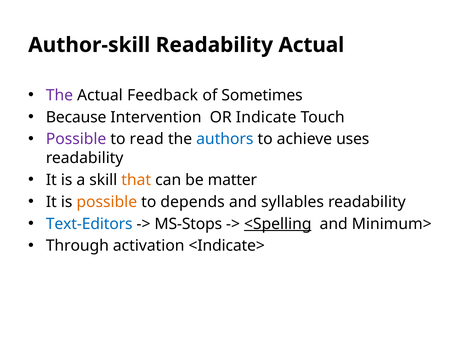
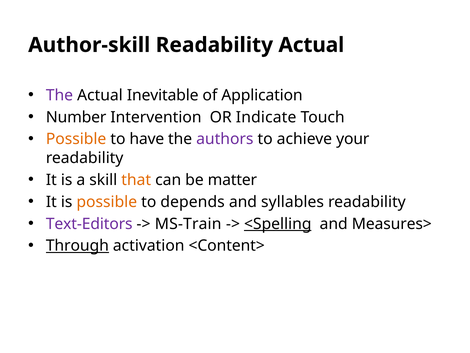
Feedback: Feedback -> Inevitable
Sometimes: Sometimes -> Application
Because: Because -> Number
Possible at (76, 139) colour: purple -> orange
read: read -> have
authors colour: blue -> purple
uses: uses -> your
Text-Editors colour: blue -> purple
MS-Stops: MS-Stops -> MS-Train
Minimum>: Minimum> -> Measures>
Through underline: none -> present
<Indicate>: <Indicate> -> <Content>
